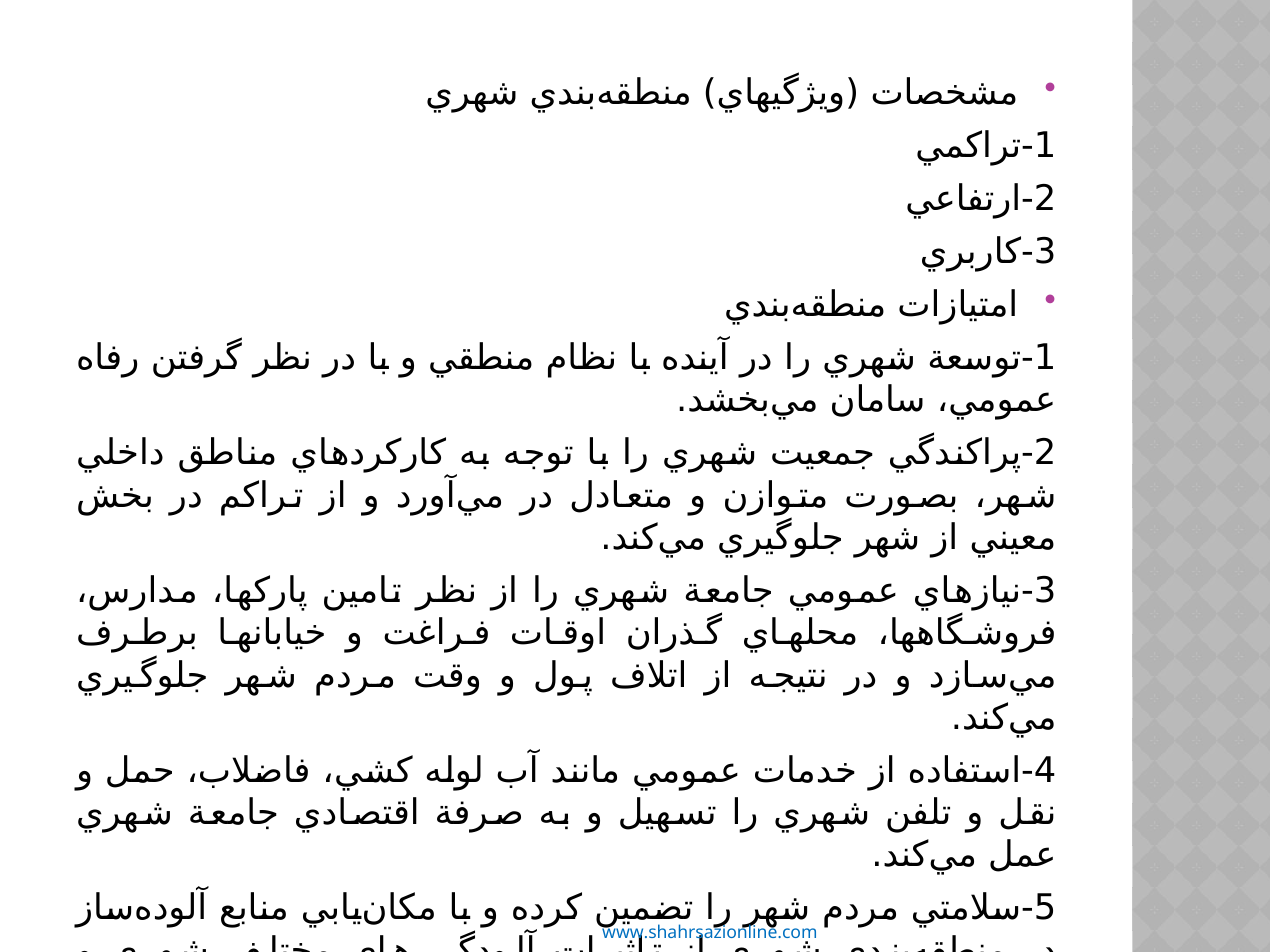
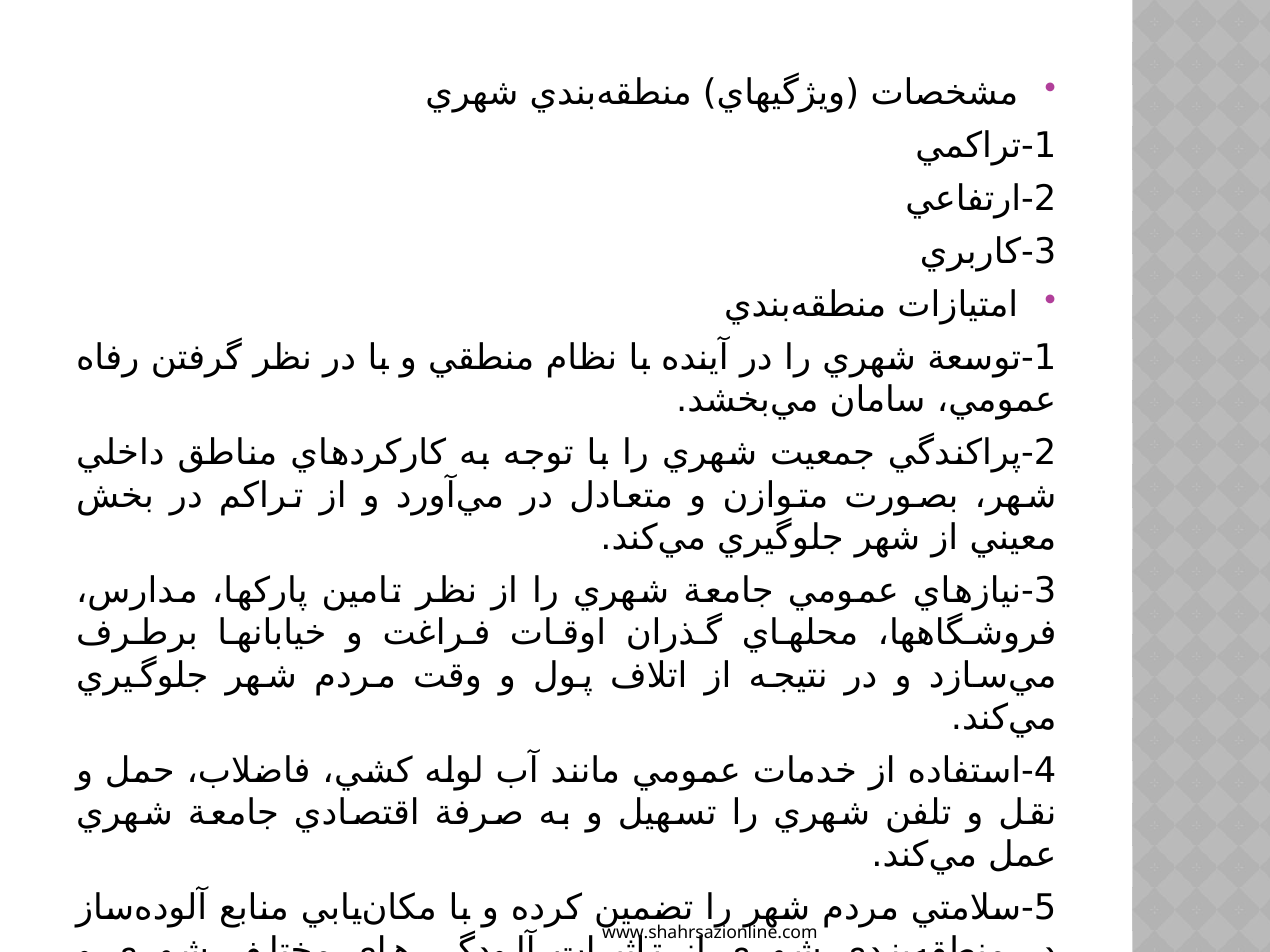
www.shahrsazionline.com colour: blue -> black
